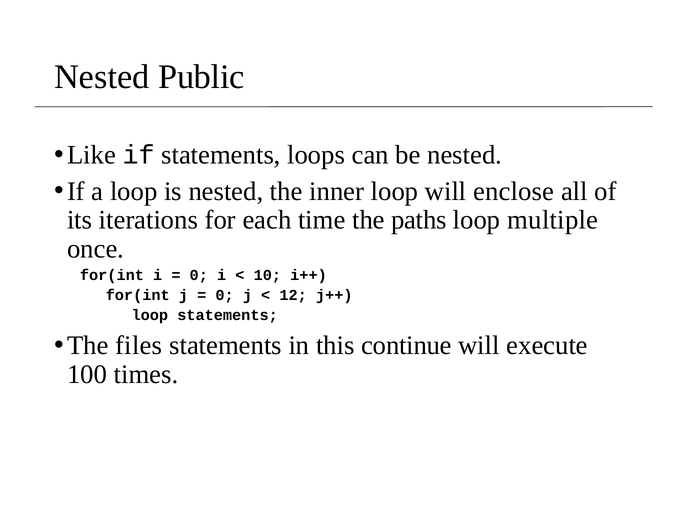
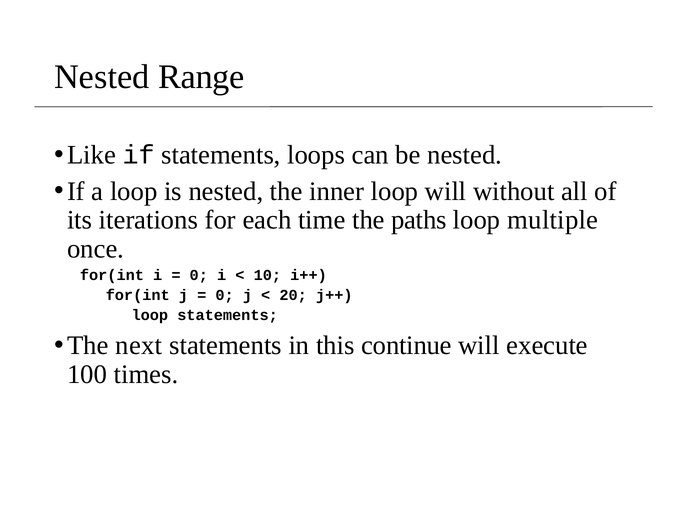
Public: Public -> Range
enclose: enclose -> without
12: 12 -> 20
files: files -> next
